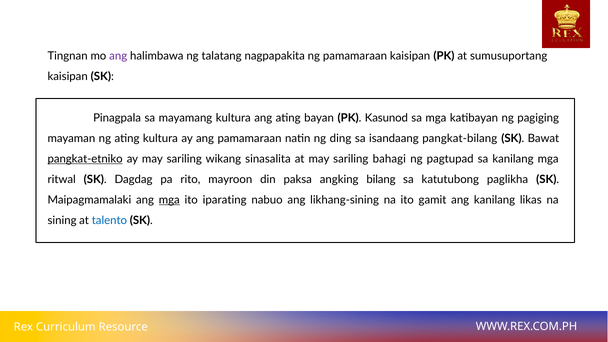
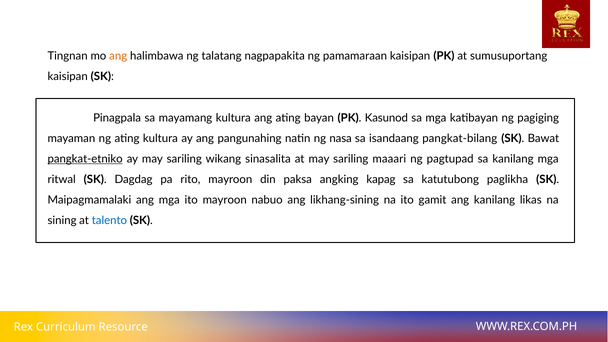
ang at (118, 56) colour: purple -> orange
ang pamamaraan: pamamaraan -> pangunahing
ding: ding -> nasa
bahagi: bahagi -> maaari
bilang: bilang -> kapag
mga at (169, 200) underline: present -> none
ito iparating: iparating -> mayroon
